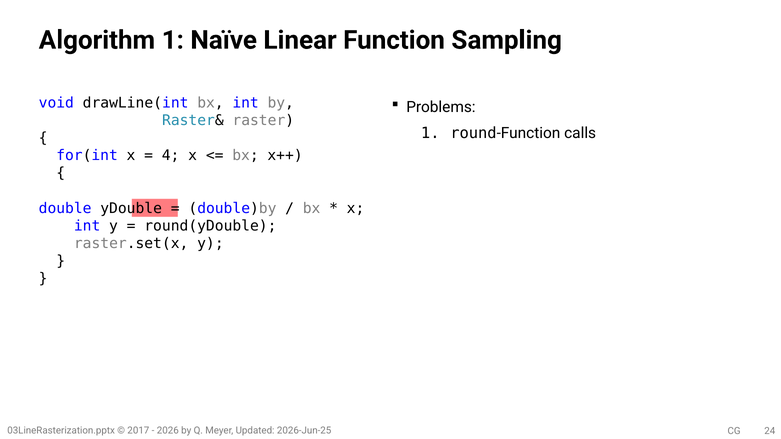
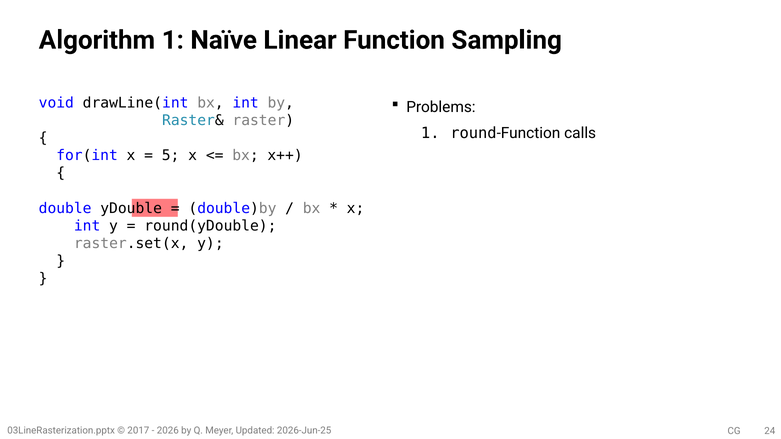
4 at (171, 156): 4 -> 5
